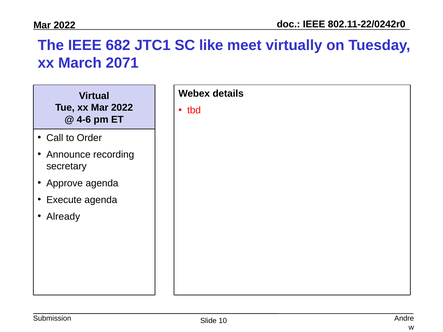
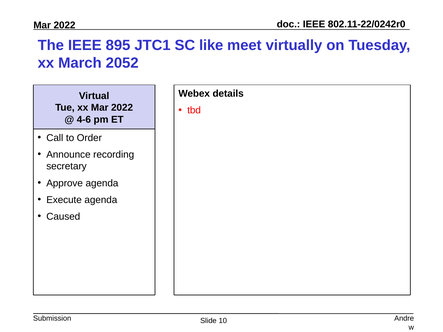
682: 682 -> 895
2071: 2071 -> 2052
Already: Already -> Caused
